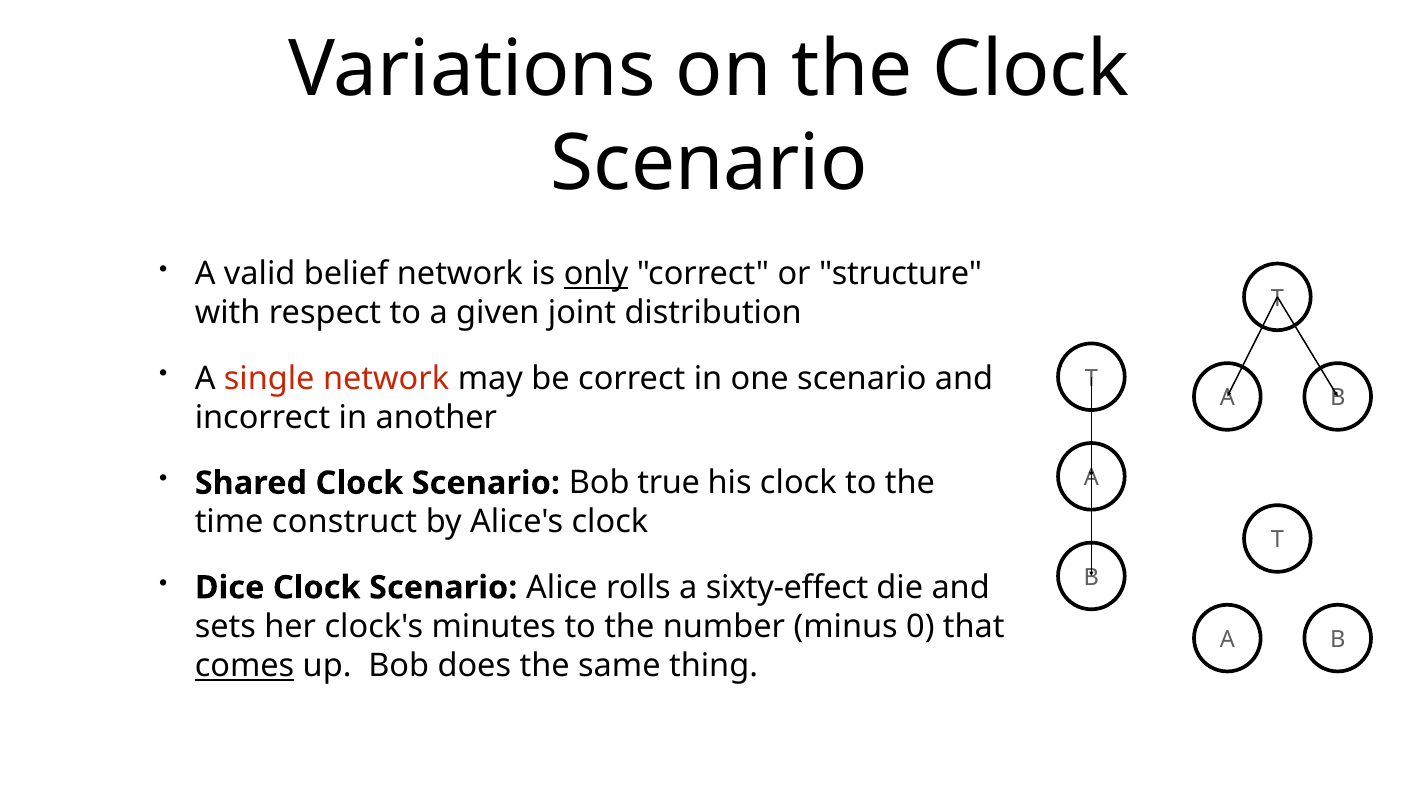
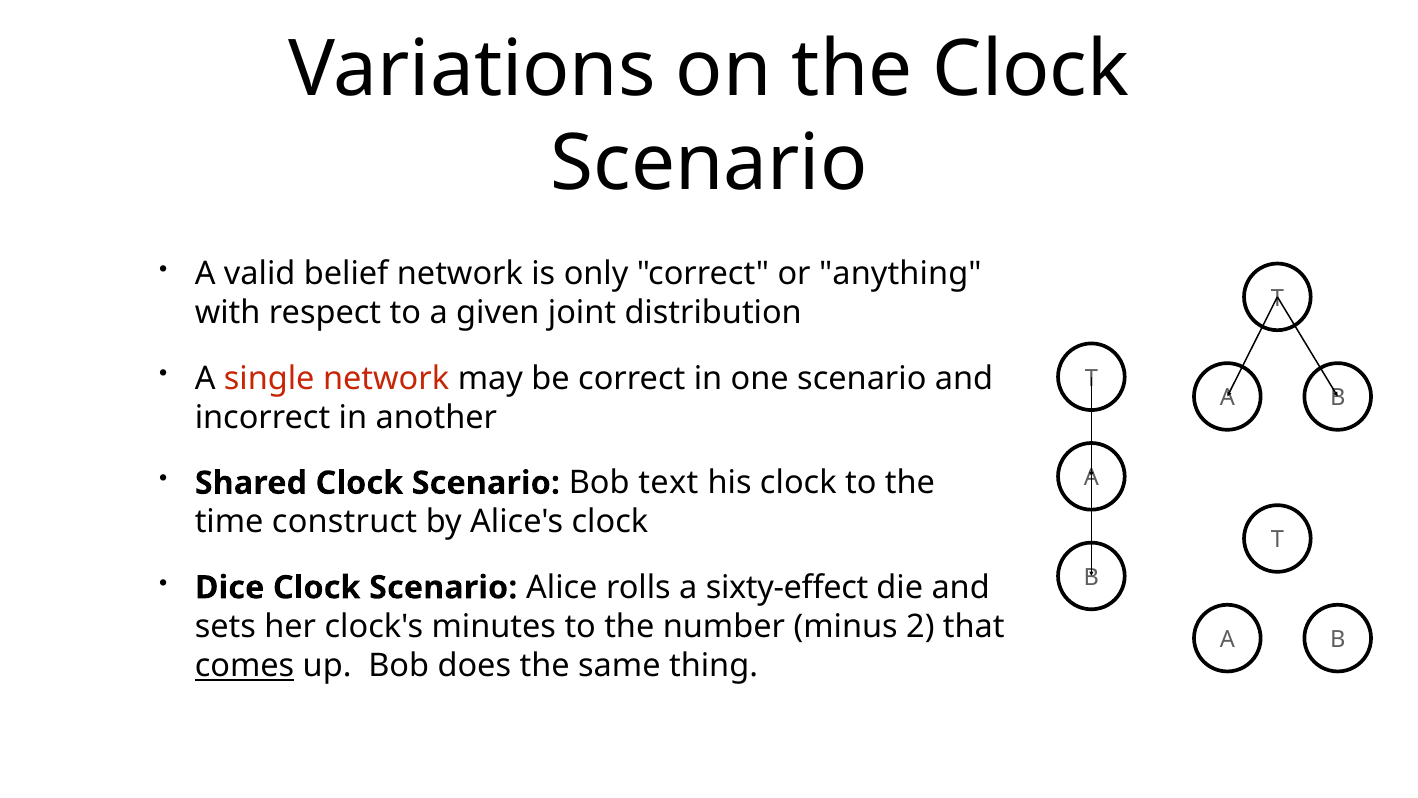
only underline: present -> none
structure: structure -> anything
true: true -> text
0: 0 -> 2
